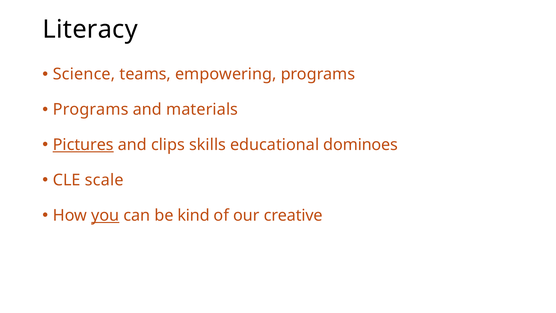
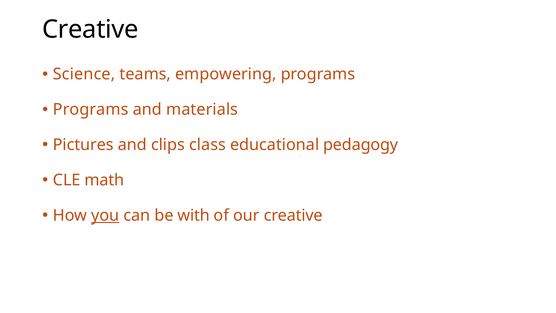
Literacy at (90, 29): Literacy -> Creative
Pictures underline: present -> none
skills: skills -> class
dominoes: dominoes -> pedagogy
scale: scale -> math
kind: kind -> with
